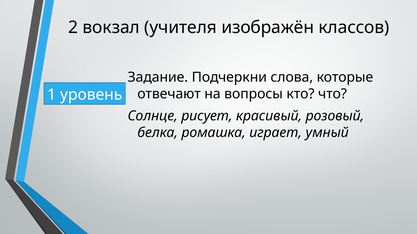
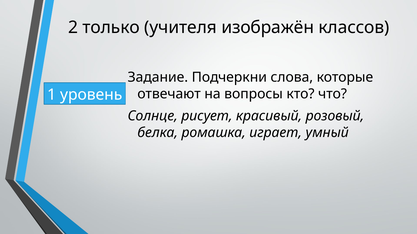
вокзал: вокзал -> только
